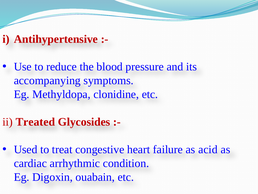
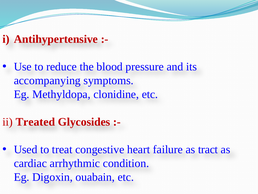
acid: acid -> tract
